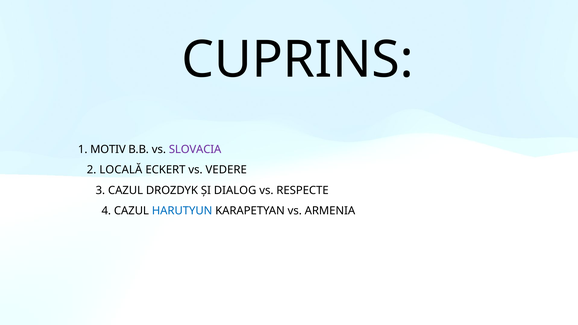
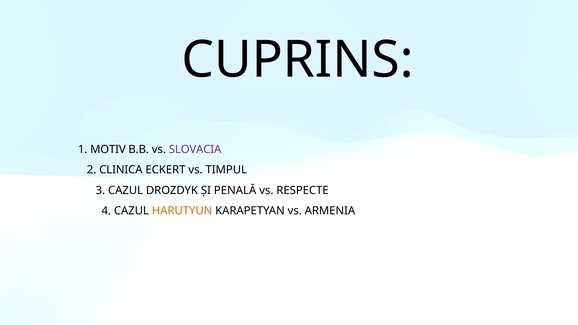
LOCALĂ: LOCALĂ -> CLINICA
VEDERE: VEDERE -> TIMPUL
DIALOG: DIALOG -> PENALĂ
HARUTYUN colour: blue -> orange
